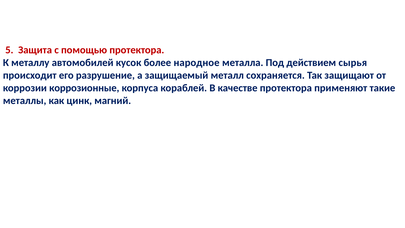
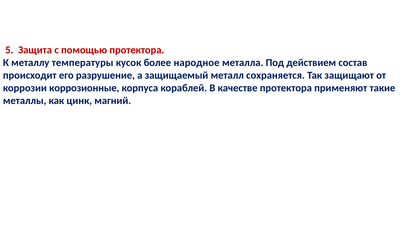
автомобилей: автомобилей -> температуры
сырья: сырья -> состав
